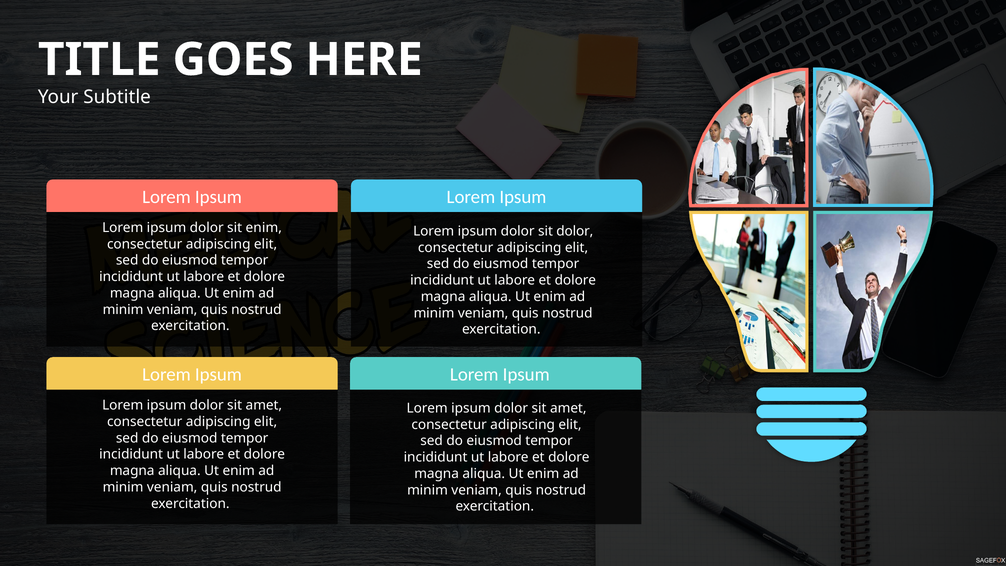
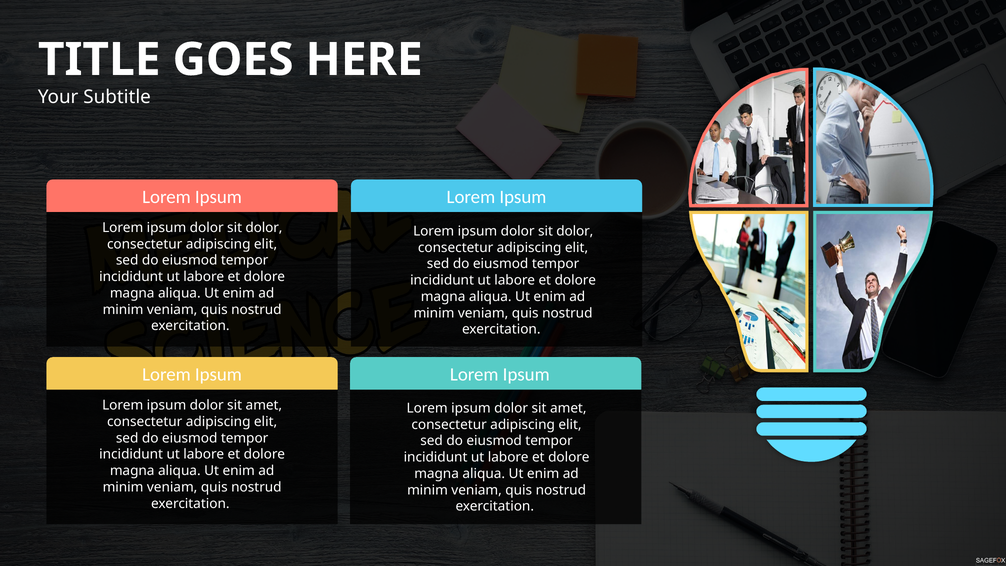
enim at (264, 228): enim -> dolor
